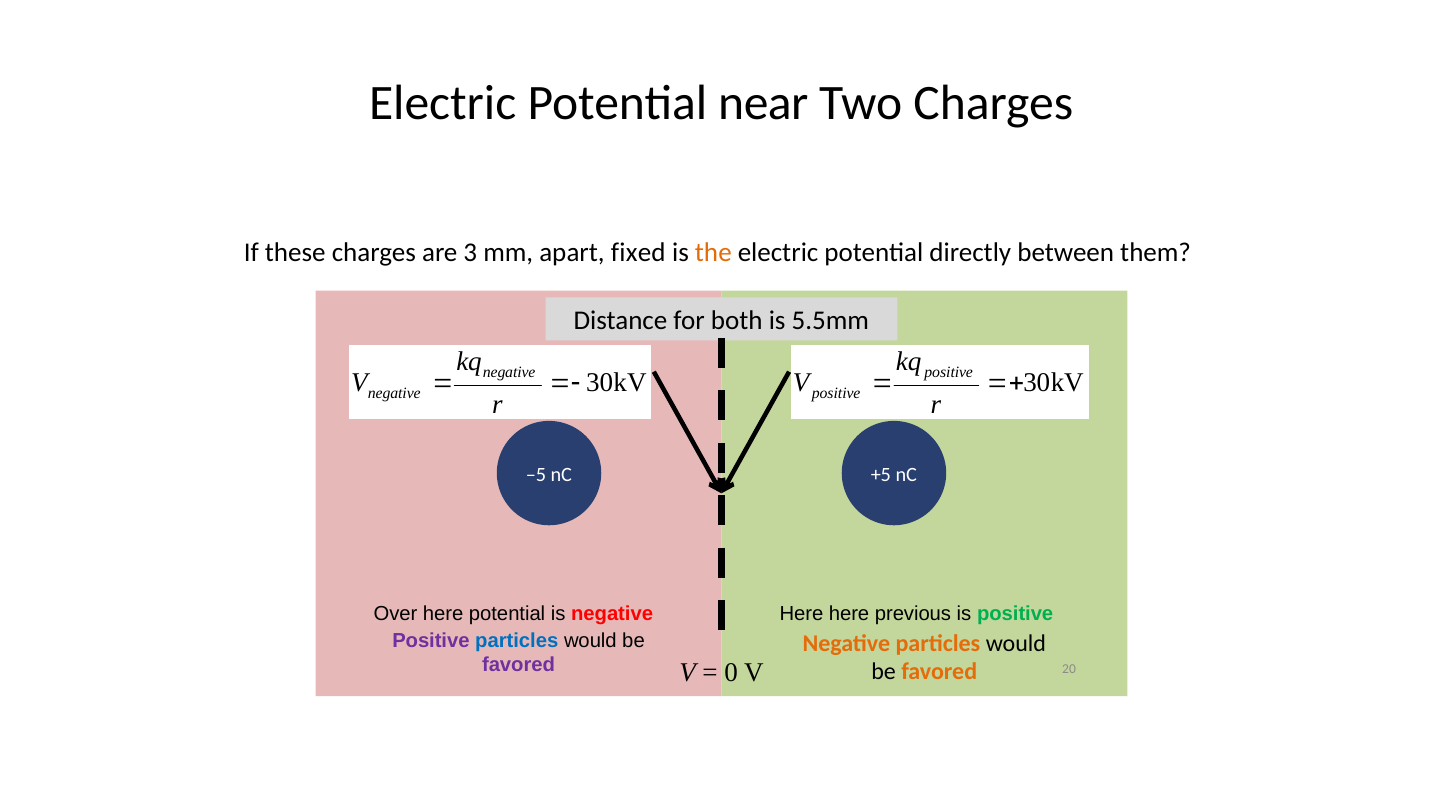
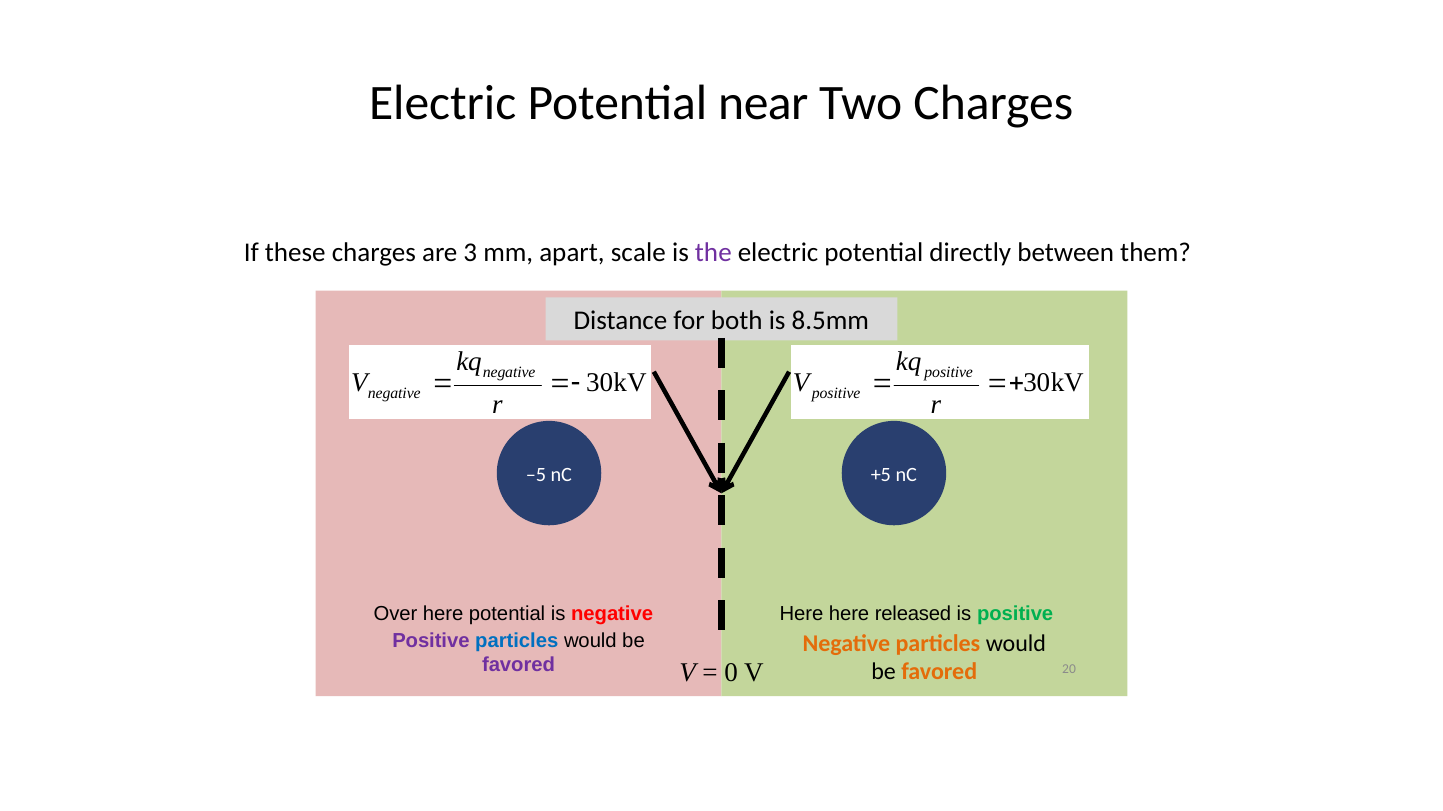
fixed: fixed -> scale
the colour: orange -> purple
5.5mm: 5.5mm -> 8.5mm
previous: previous -> released
